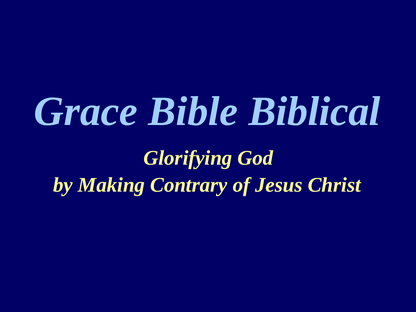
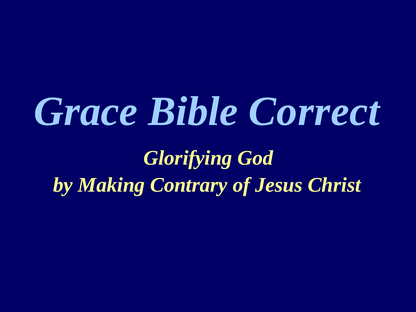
Biblical: Biblical -> Correct
